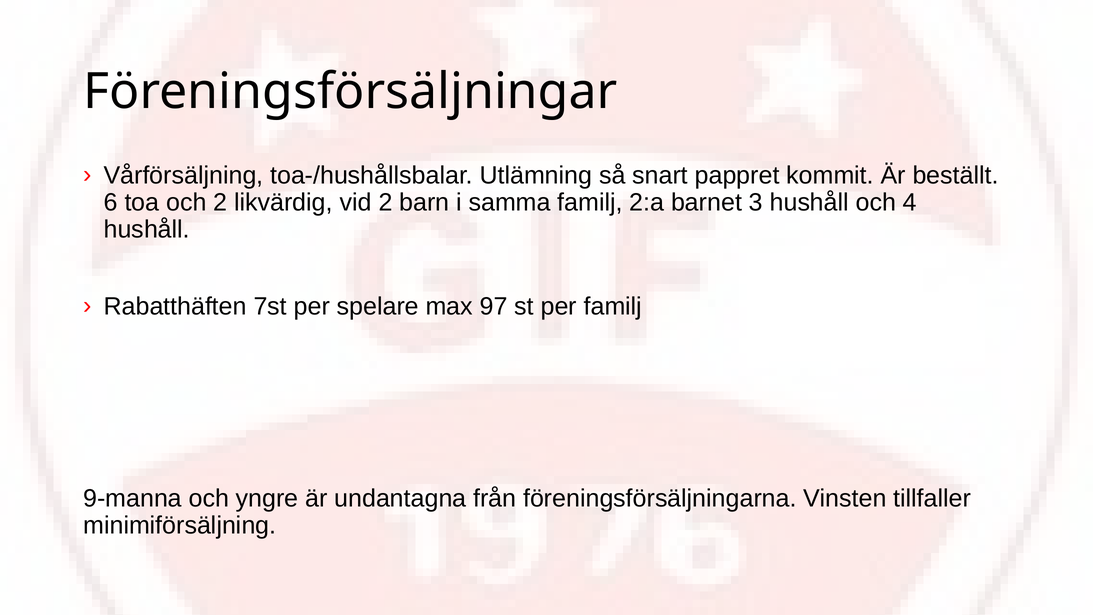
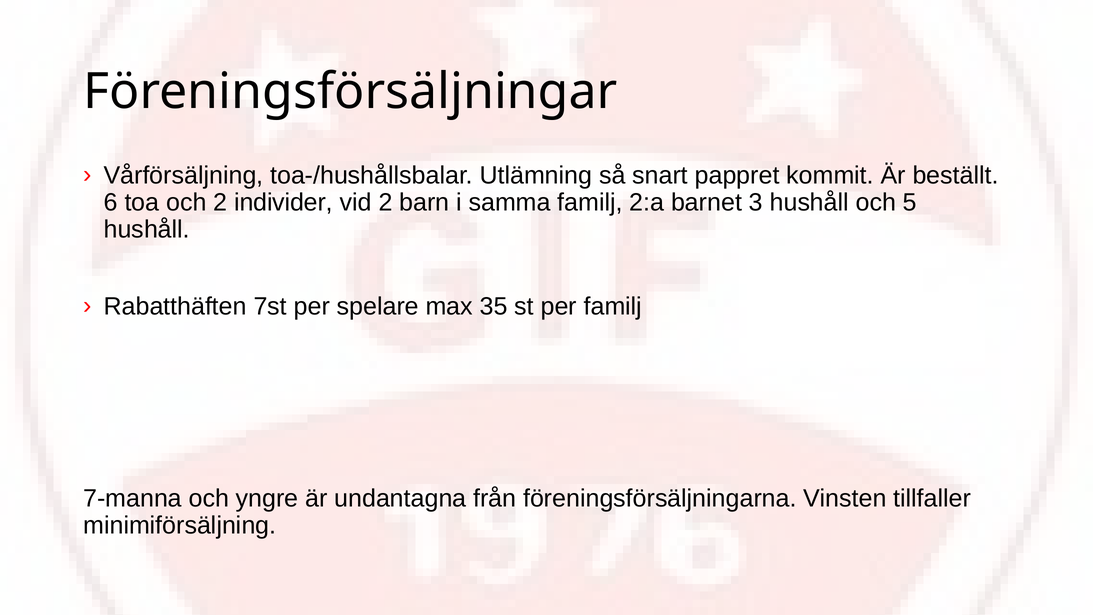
likvärdig: likvärdig -> individer
4: 4 -> 5
97: 97 -> 35
9-manna: 9-manna -> 7-manna
